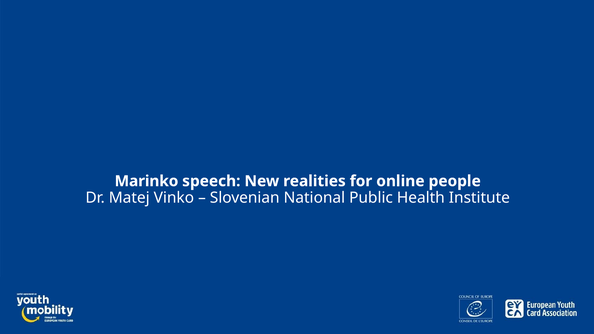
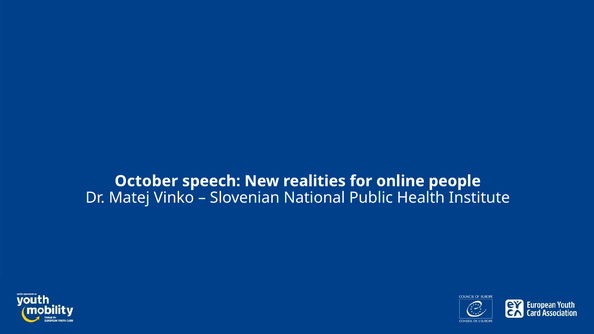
Marinko: Marinko -> October
